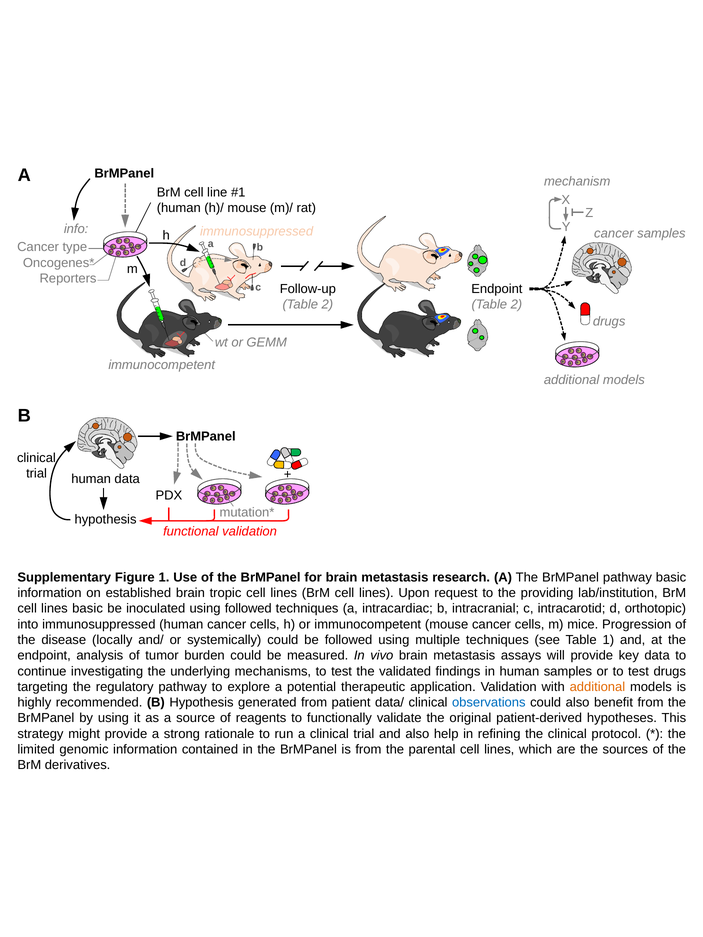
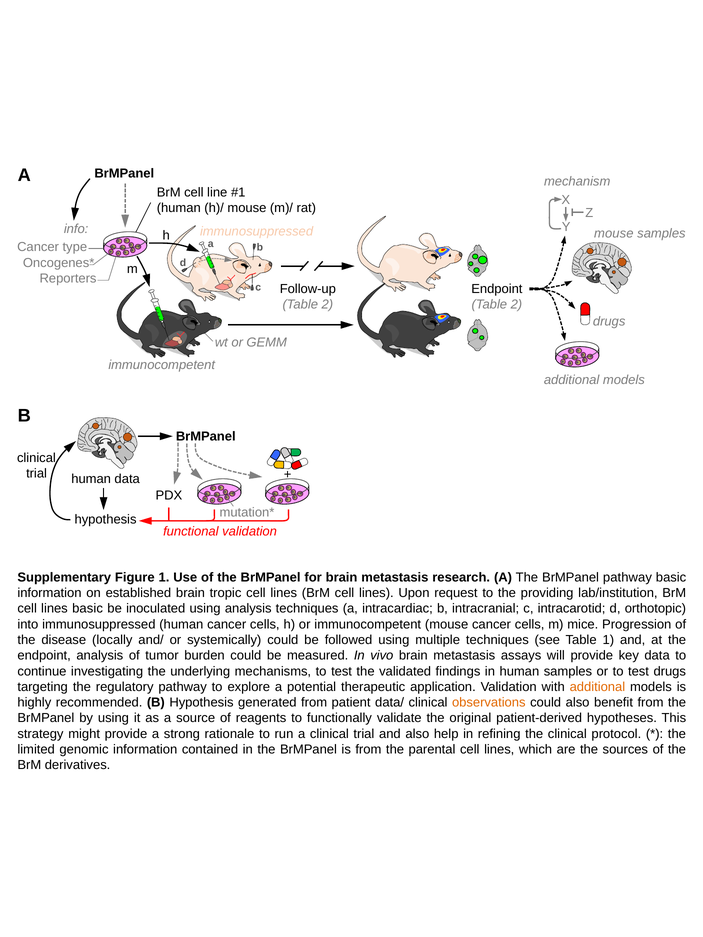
cancer at (614, 233): cancer -> mouse
using followed: followed -> analysis
observations colour: blue -> orange
